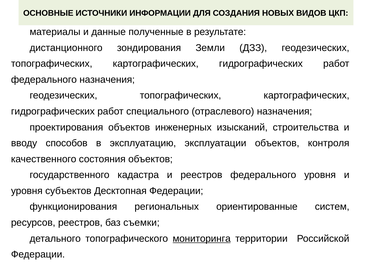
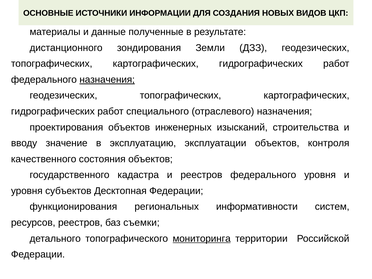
назначения at (107, 80) underline: none -> present
способов: способов -> значение
ориентированные: ориентированные -> информативности
